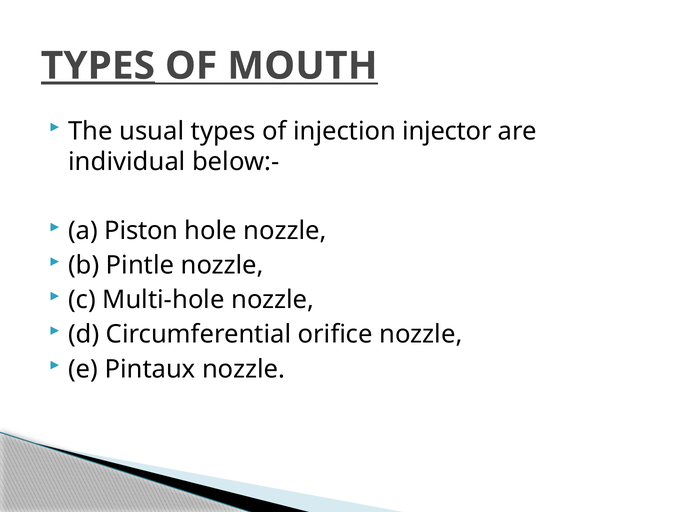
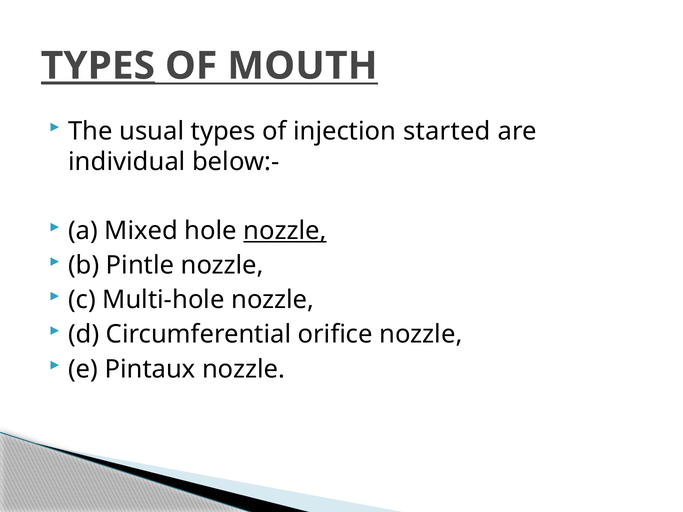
injector: injector -> started
Piston: Piston -> Mixed
nozzle at (285, 231) underline: none -> present
